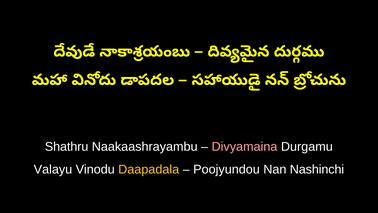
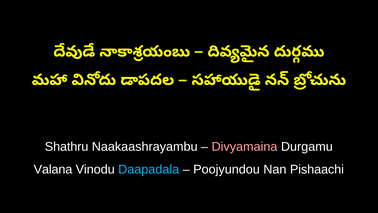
Valayu: Valayu -> Valana
Daapadala colour: yellow -> light blue
Nashinchi: Nashinchi -> Pishaachi
